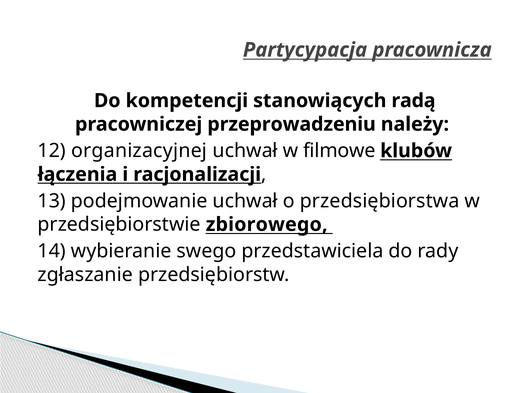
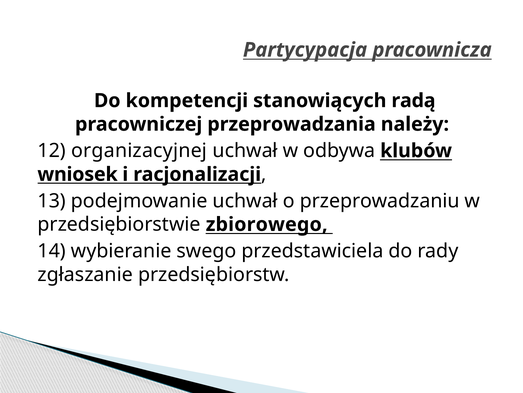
przeprowadzeniu: przeprowadzeniu -> przeprowadzania
filmowe: filmowe -> odbywa
łączenia: łączenia -> wniosek
przedsiębiorstwa: przedsiębiorstwa -> przeprowadzaniu
